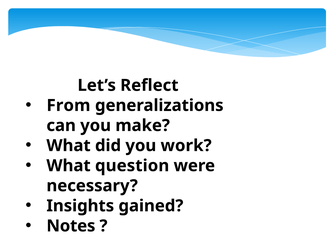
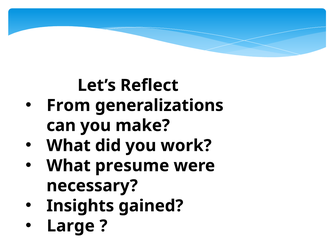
question: question -> presume
Notes: Notes -> Large
